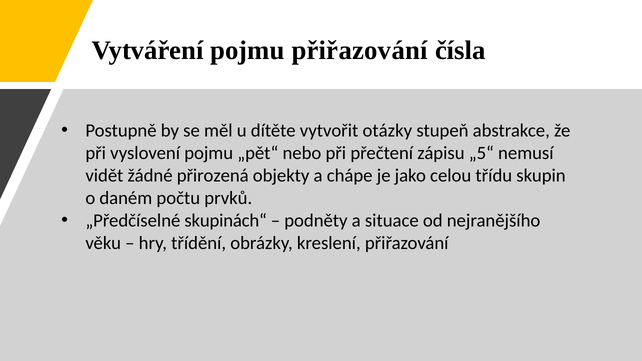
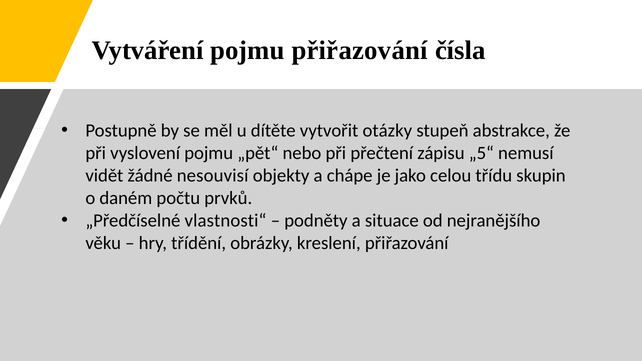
přirozená: přirozená -> nesouvisí
skupinách“: skupinách“ -> vlastnosti“
